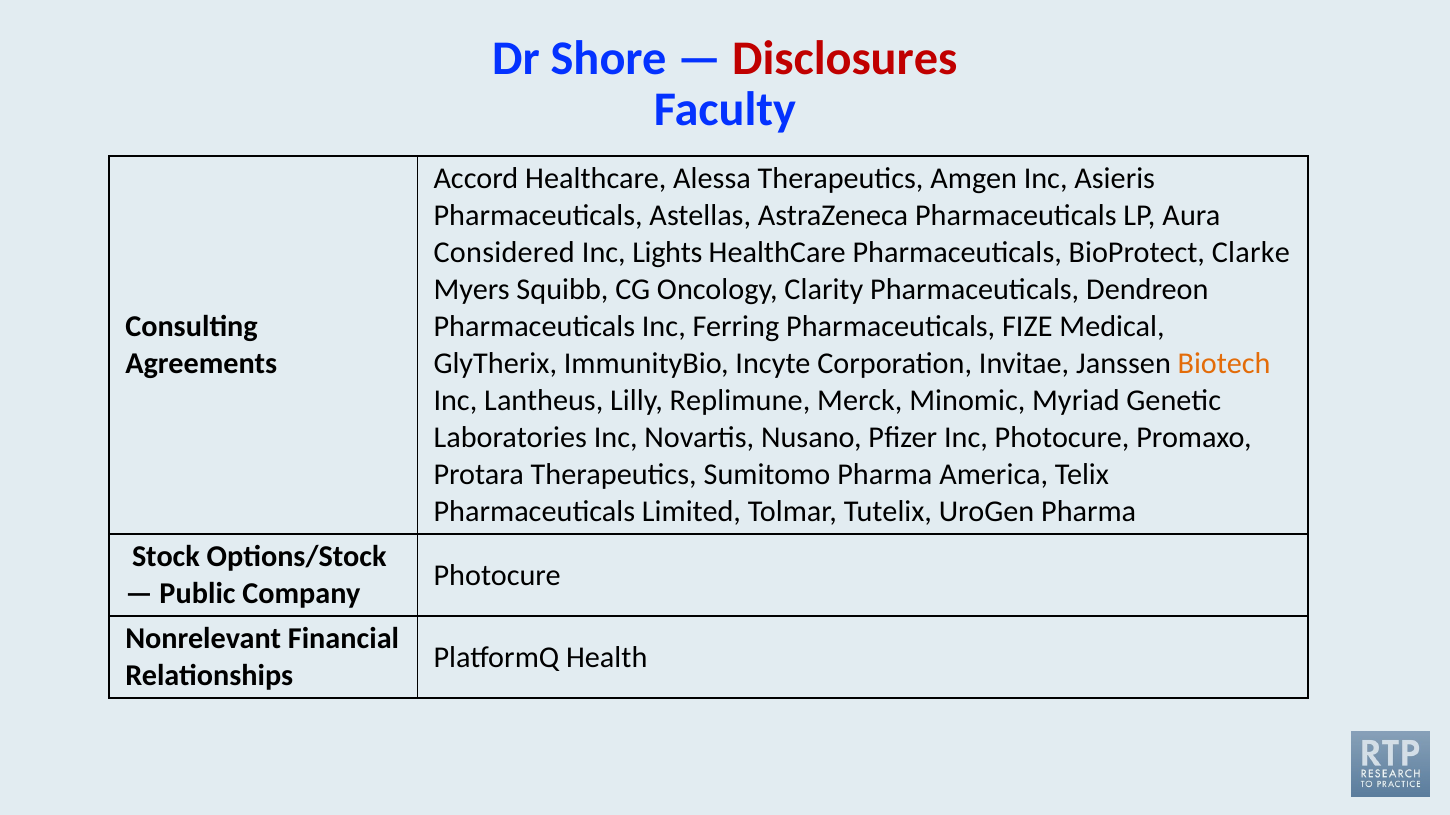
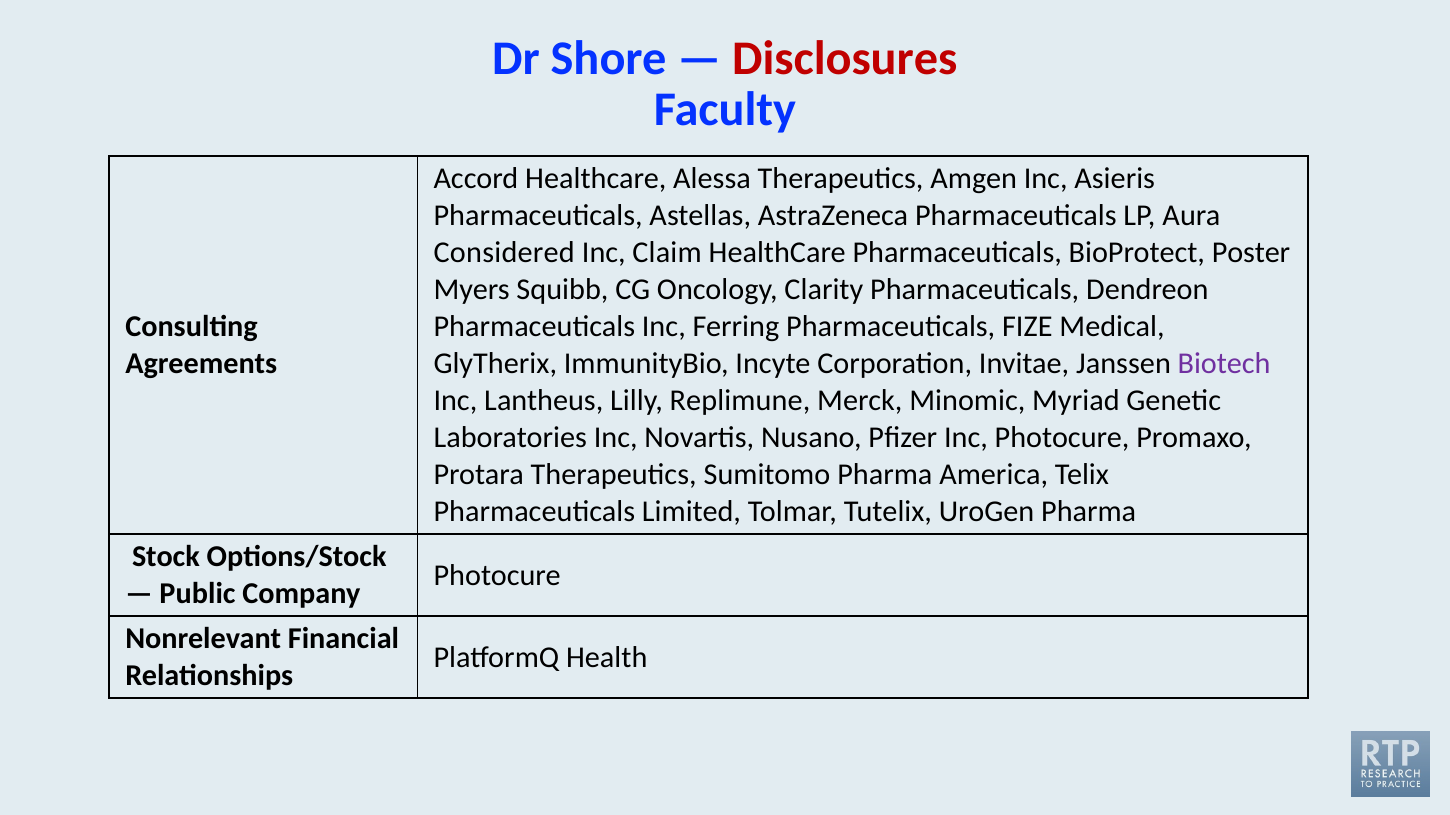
Lights: Lights -> Claim
Clarke: Clarke -> Poster
Biotech colour: orange -> purple
